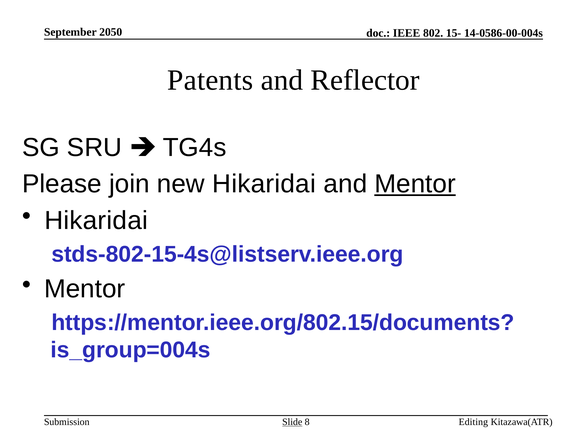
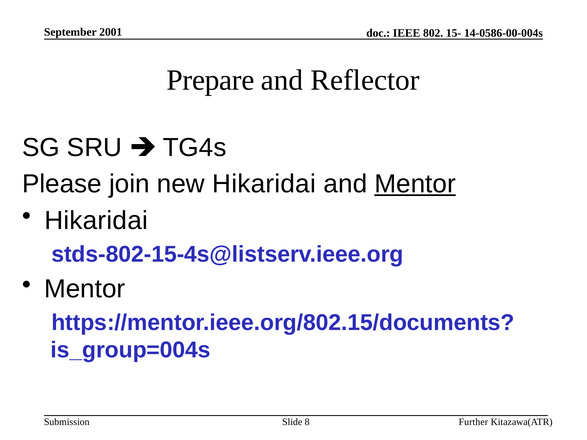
2050: 2050 -> 2001
Patents: Patents -> Prepare
Editing: Editing -> Further
Slide underline: present -> none
